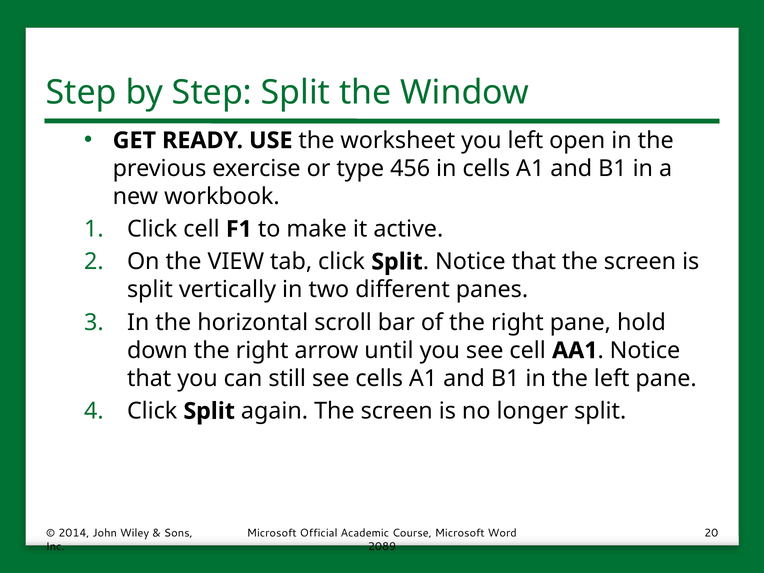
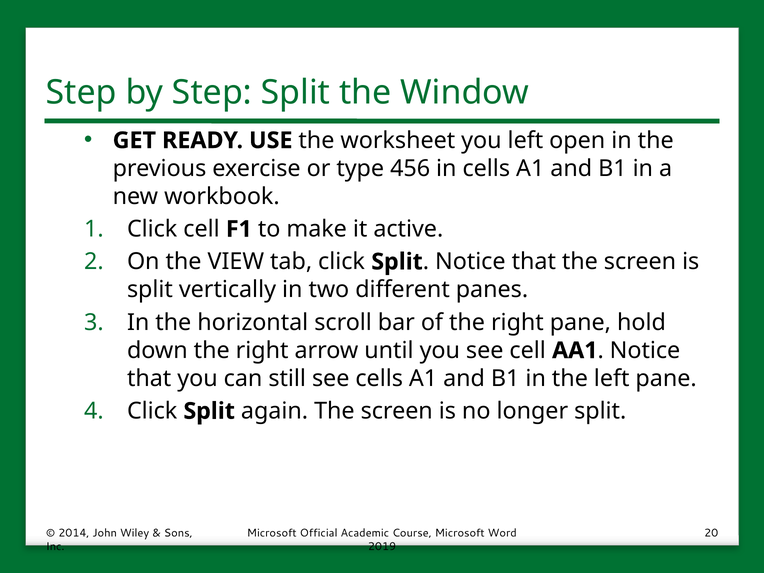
2089: 2089 -> 2019
